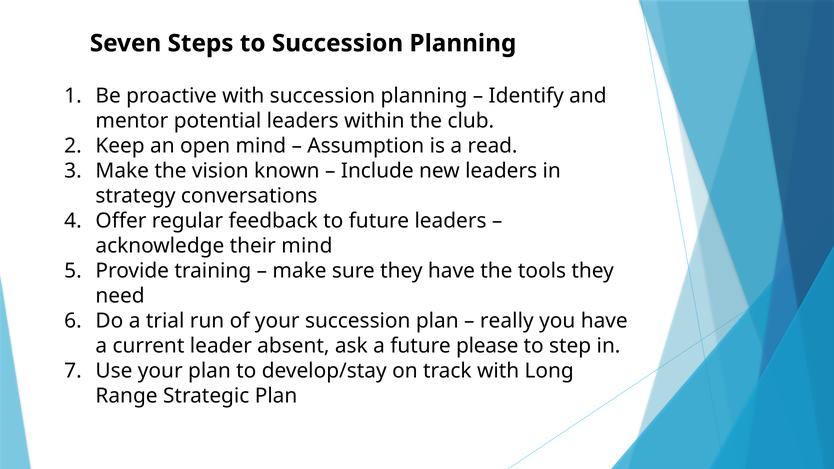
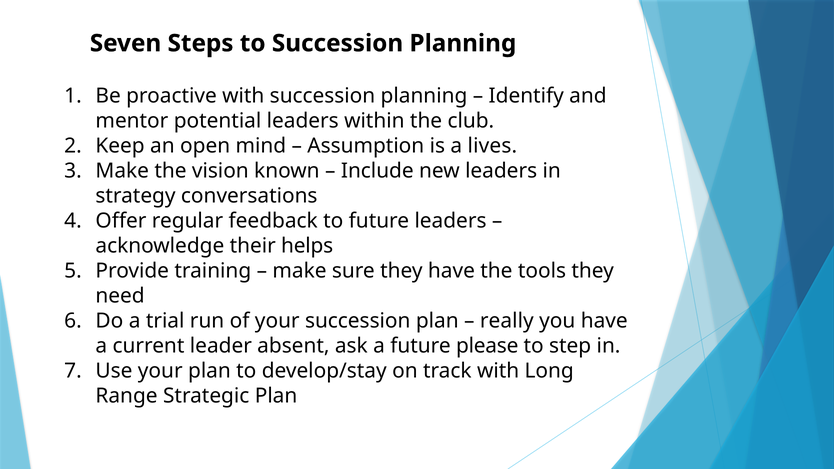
read: read -> lives
their mind: mind -> helps
